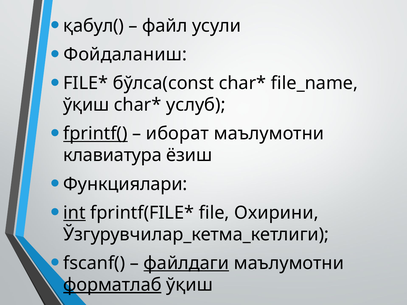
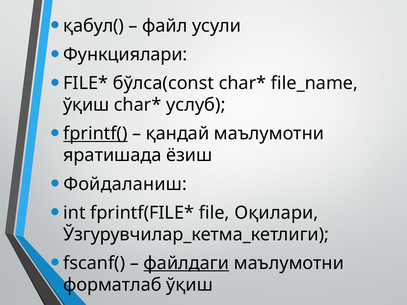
Фойдаланиш: Фойдаланиш -> Функциялари
иборат: иборат -> қандай
клавиатура: клавиатура -> яратишада
Функциялари: Функциялари -> Фойдаланиш
int underline: present -> none
Охирини: Охирини -> Оқилари
форматлаб underline: present -> none
